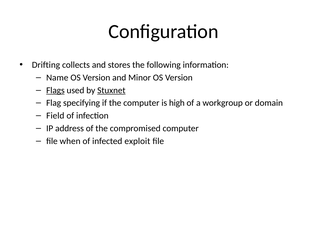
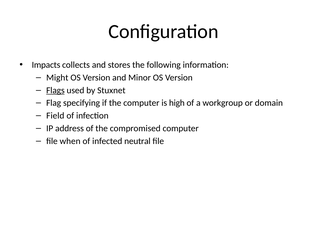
Drifting: Drifting -> Impacts
Name: Name -> Might
Stuxnet underline: present -> none
exploit: exploit -> neutral
